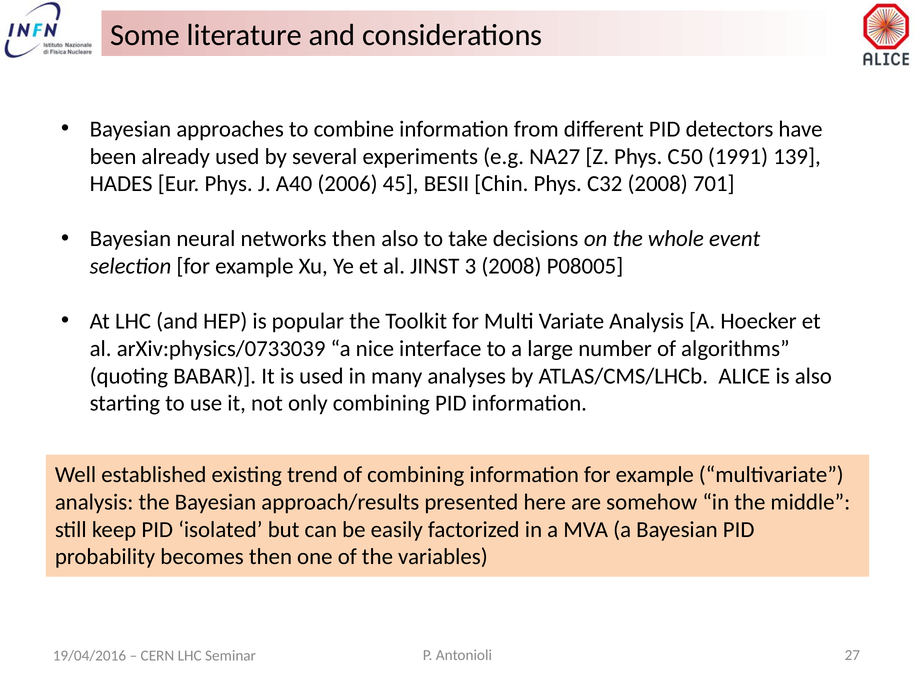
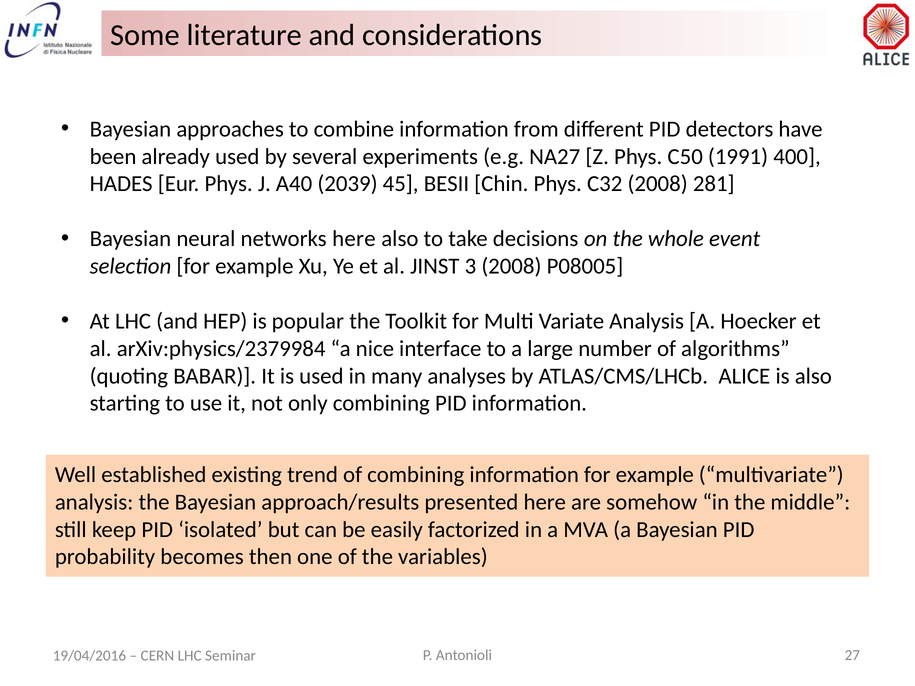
139: 139 -> 400
2006: 2006 -> 2039
701: 701 -> 281
networks then: then -> here
arXiv:physics/0733039: arXiv:physics/0733039 -> arXiv:physics/2379984
